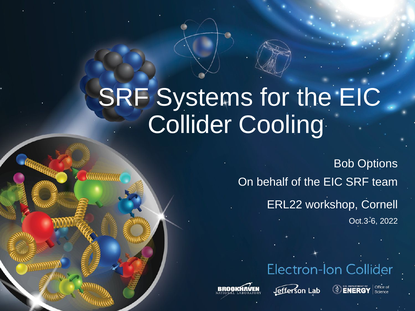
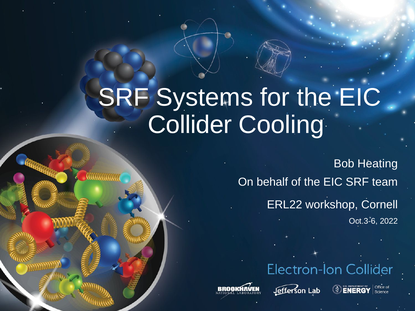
Options: Options -> Heating
